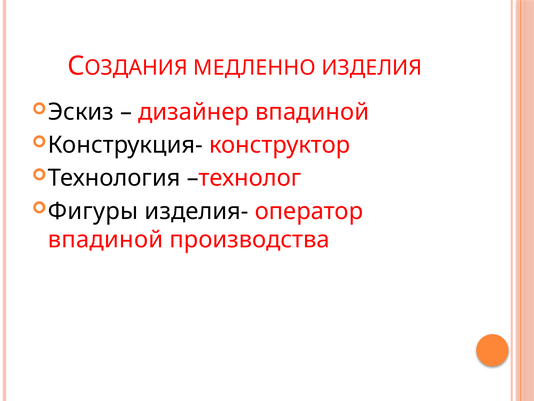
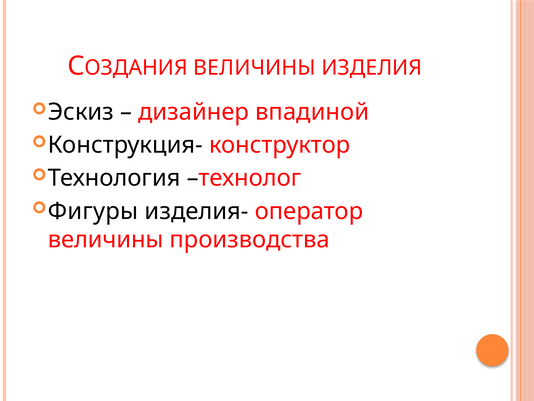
МЕДЛЕННО at (254, 68): МЕДЛЕННО -> ВЕЛИЧИНЫ
впадиной at (106, 239): впадиной -> величины
